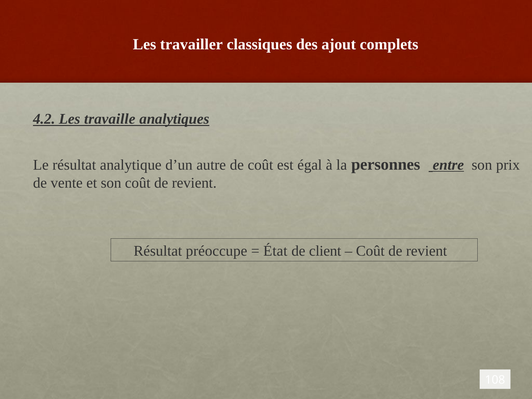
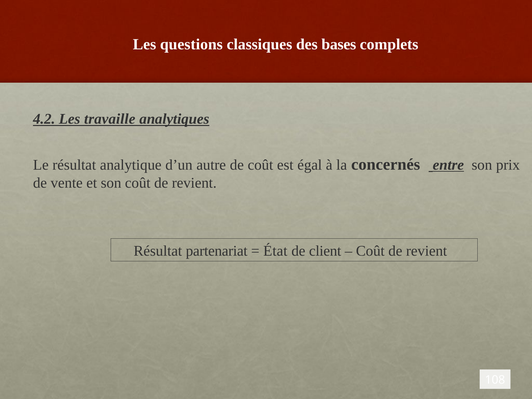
travailler: travailler -> questions
ajout: ajout -> bases
personnes: personnes -> concernés
préoccupe: préoccupe -> partenariat
